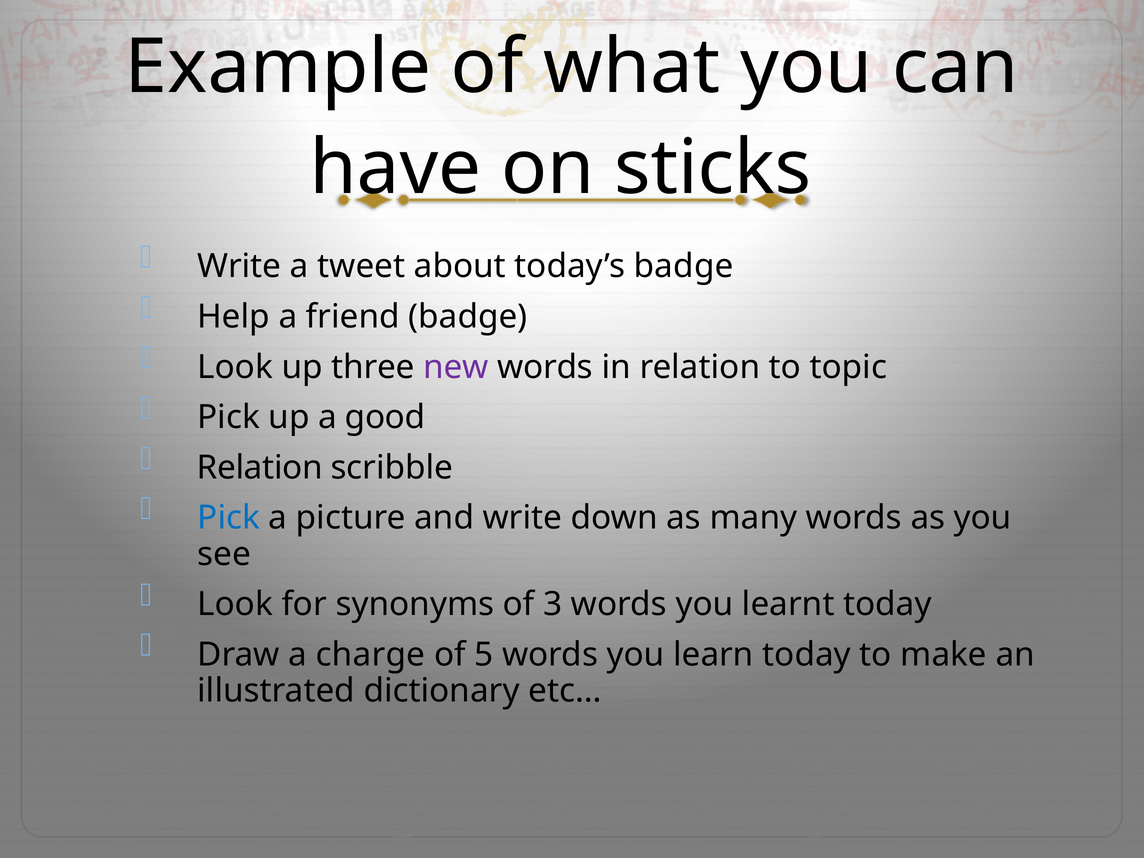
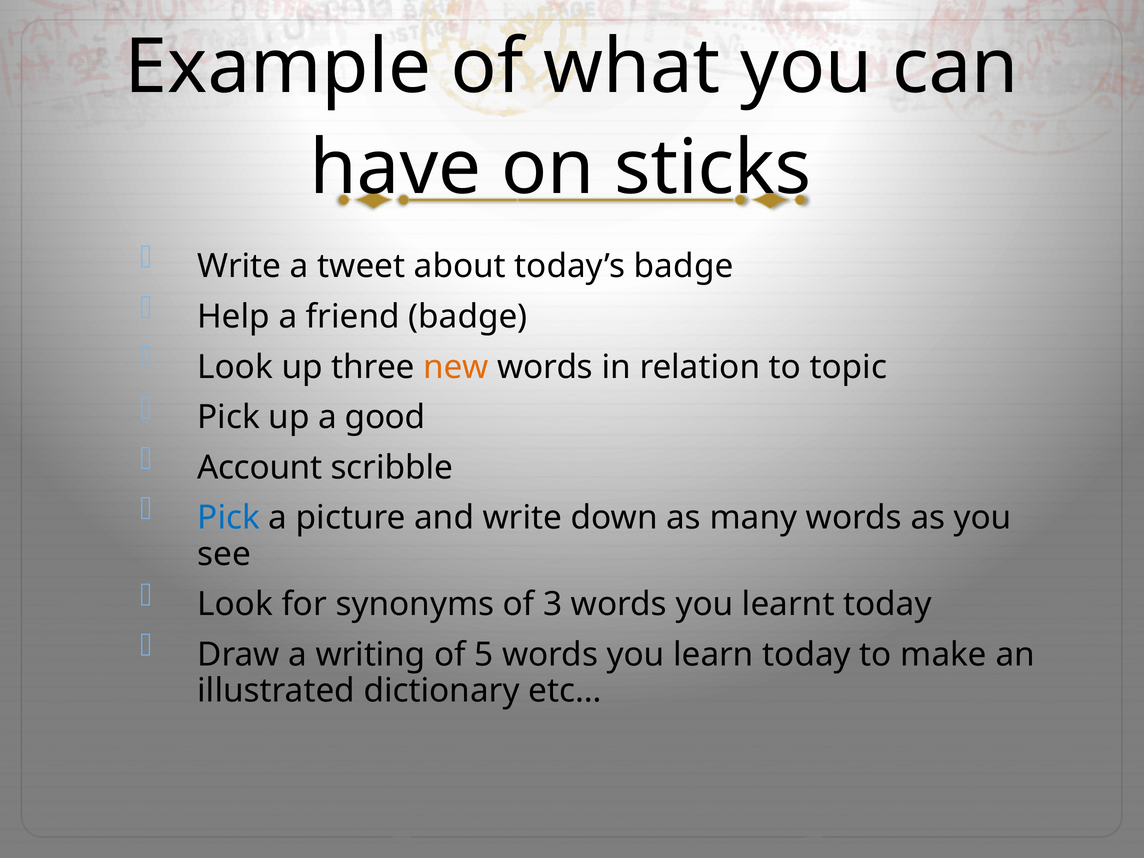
new colour: purple -> orange
Relation at (260, 468): Relation -> Account
charge: charge -> writing
